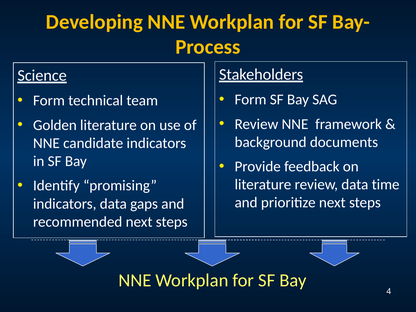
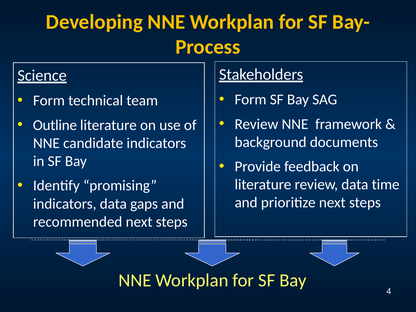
Golden: Golden -> Outline
